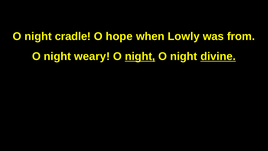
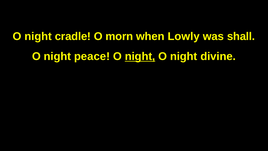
hope: hope -> morn
from: from -> shall
weary: weary -> peace
divine underline: present -> none
